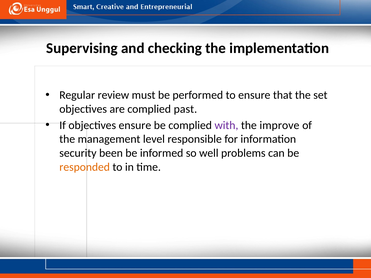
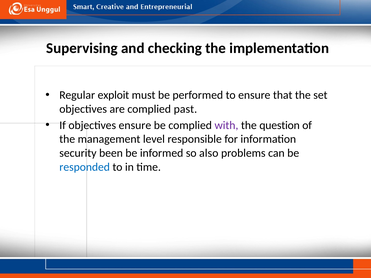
review: review -> exploit
improve: improve -> question
well: well -> also
responded colour: orange -> blue
